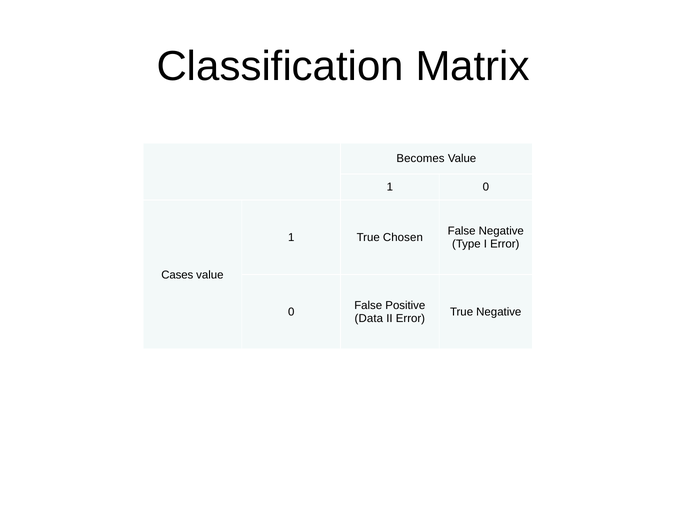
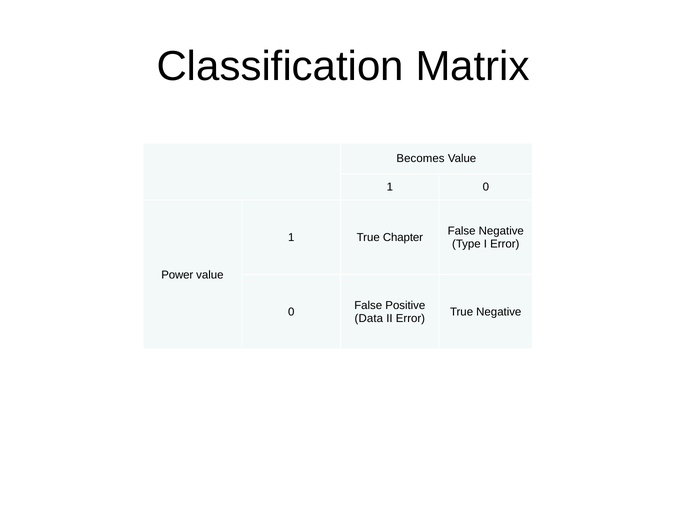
Chosen: Chosen -> Chapter
Cases: Cases -> Power
